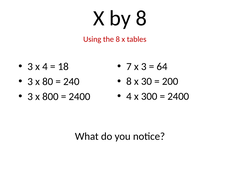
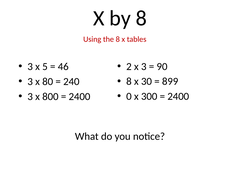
7: 7 -> 2
64: 64 -> 90
x 4: 4 -> 5
18: 18 -> 46
200: 200 -> 899
4 at (129, 96): 4 -> 0
